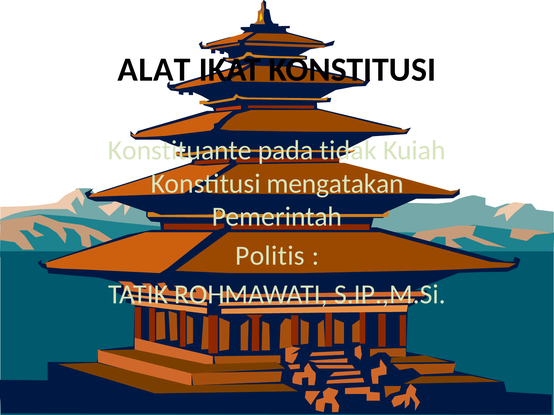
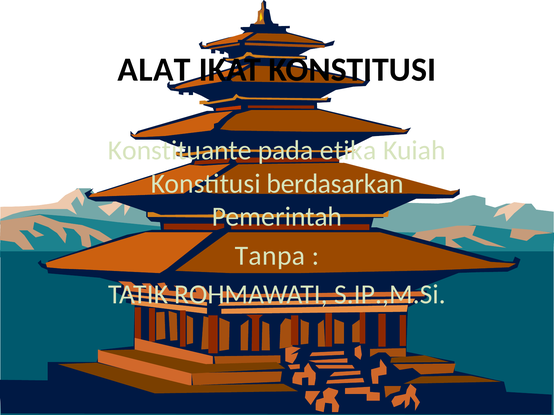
tidak: tidak -> etika
mengatakan: mengatakan -> berdasarkan
Politis: Politis -> Tanpa
